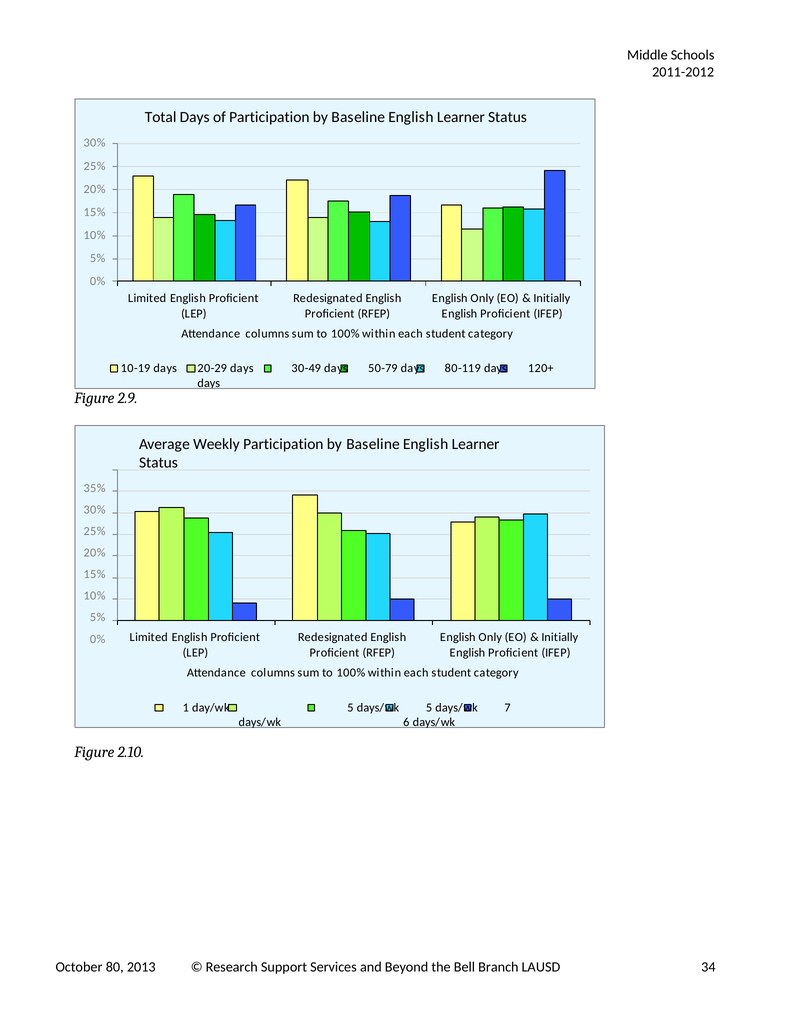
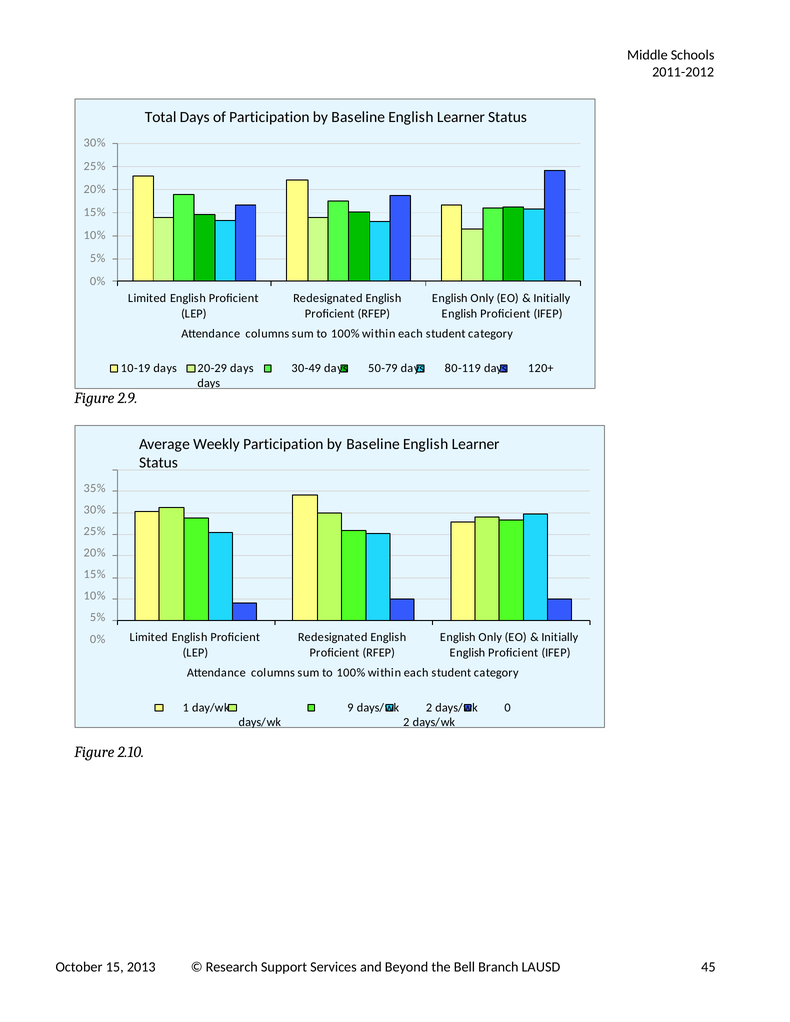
day/wk 5: 5 -> 9
5 at (429, 708): 5 -> 2
7: 7 -> 0
6 at (406, 723): 6 -> 2
80: 80 -> 15
34: 34 -> 45
